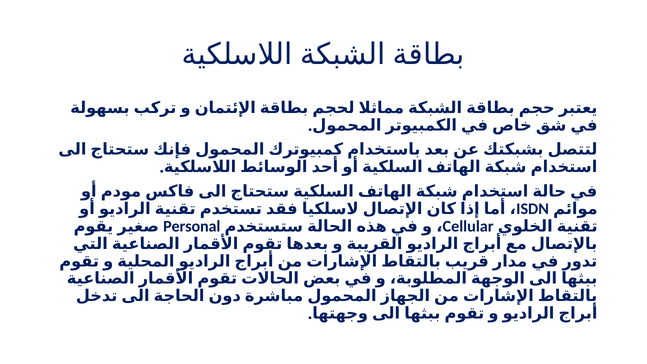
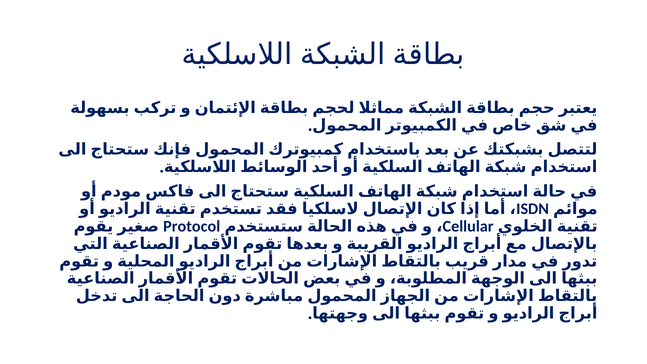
Personal: Personal -> Protocol
